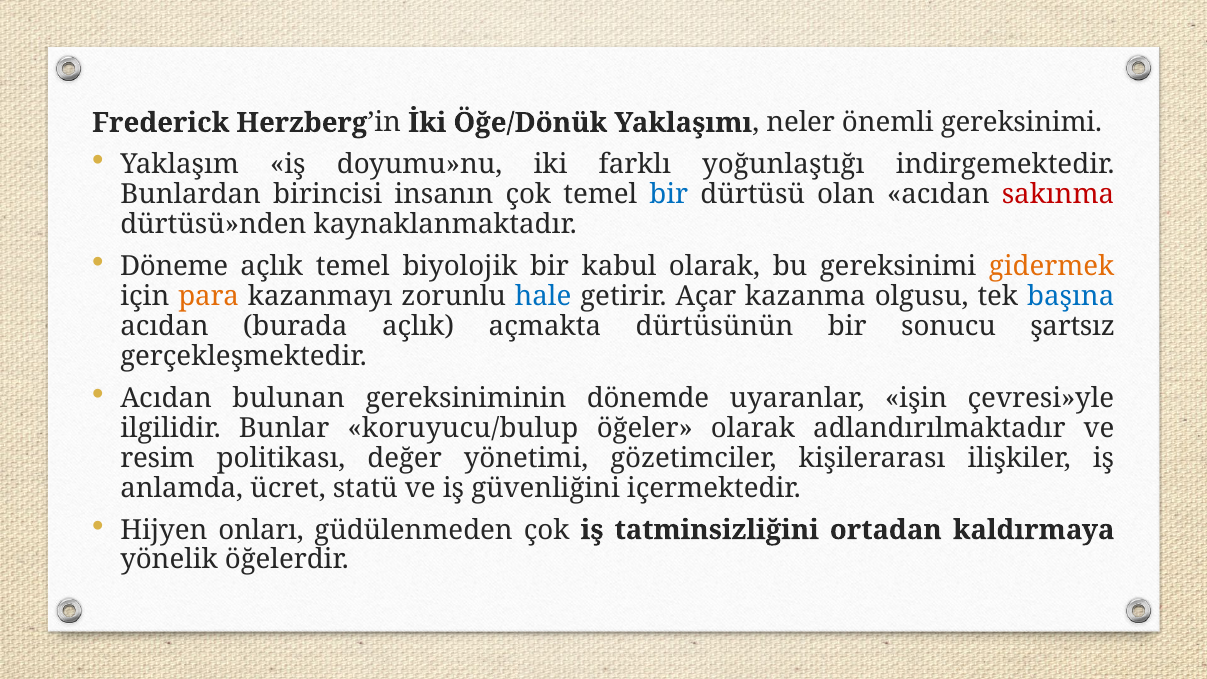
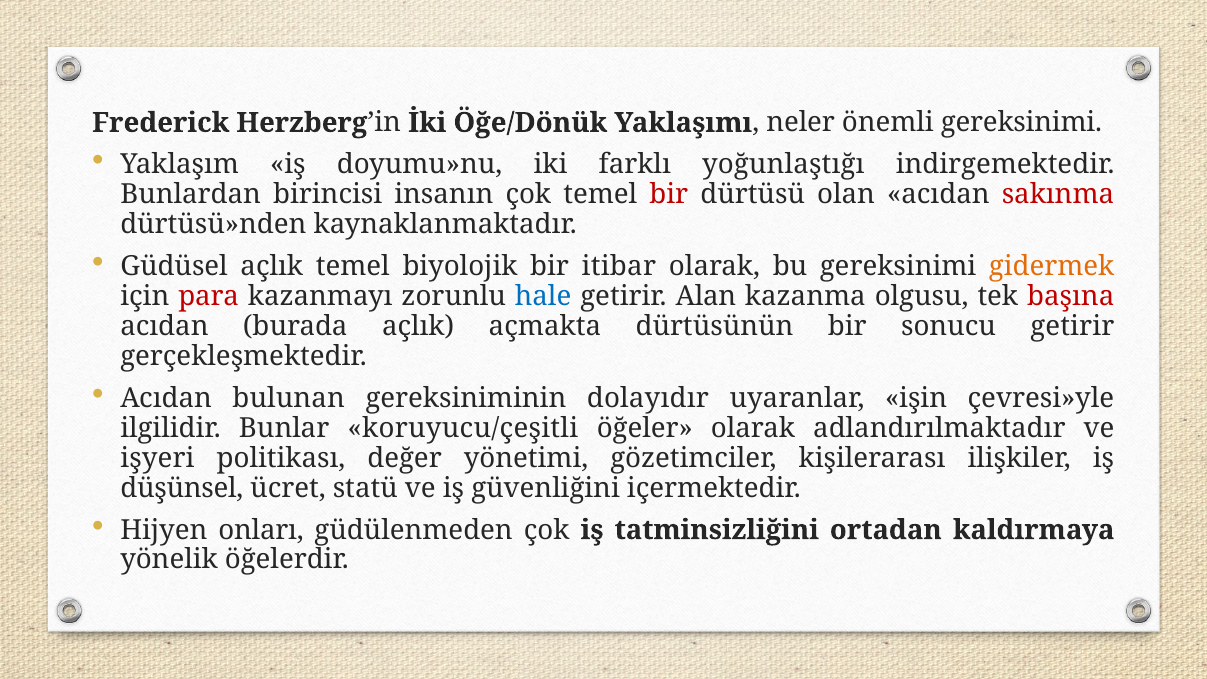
bir at (669, 195) colour: blue -> red
Döneme: Döneme -> Güdüsel
kabul: kabul -> itibar
para colour: orange -> red
Açar: Açar -> Alan
başına colour: blue -> red
sonucu şartsız: şartsız -> getirir
dönemde: dönemde -> dolayıdır
koruyucu/bulup: koruyucu/bulup -> koruyucu/çeşitli
resim: resim -> işyeri
anlamda: anlamda -> düşünsel
